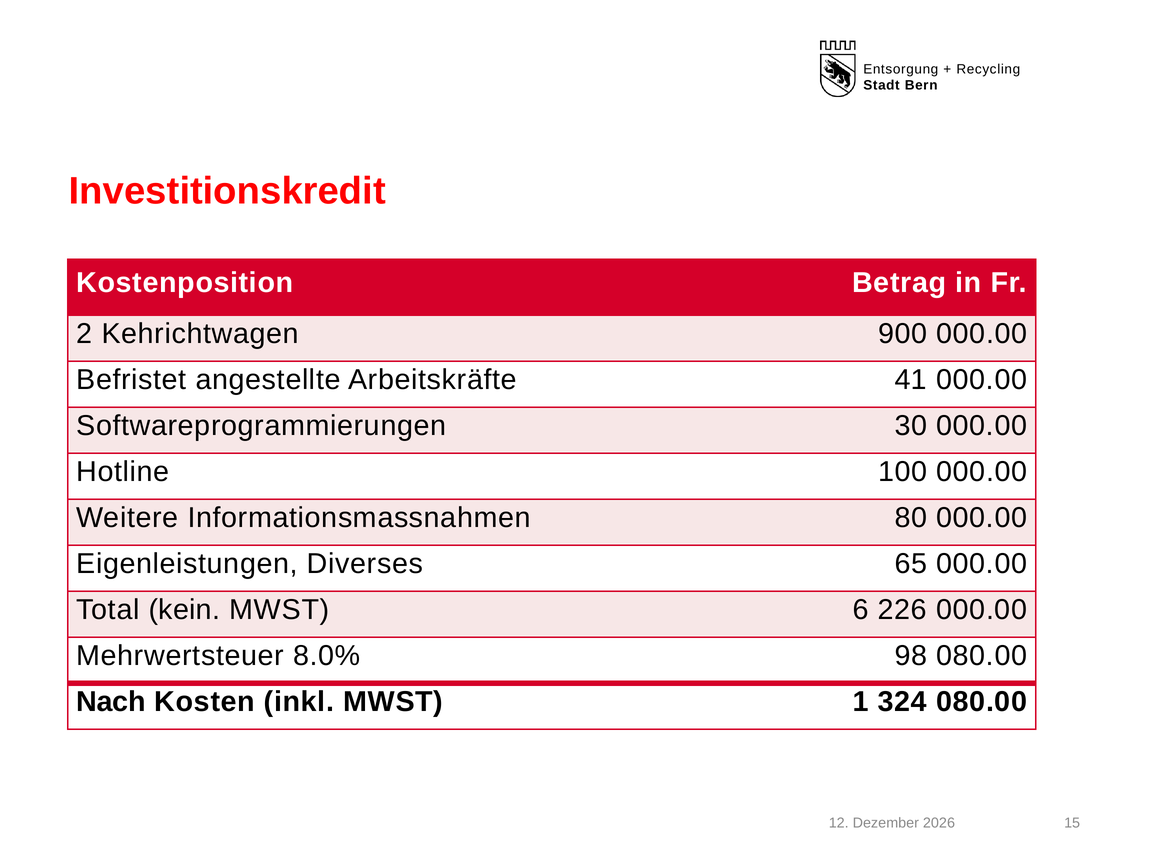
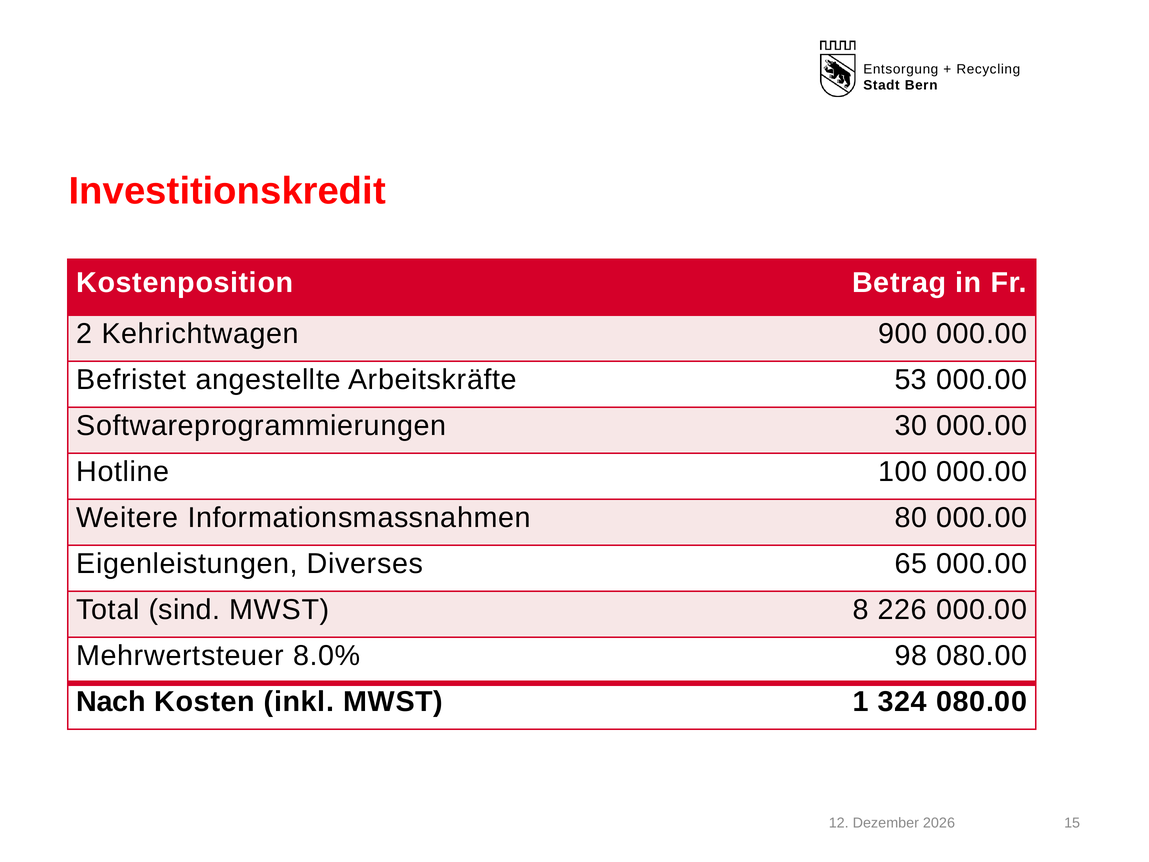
41: 41 -> 53
kein: kein -> sind
6: 6 -> 8
